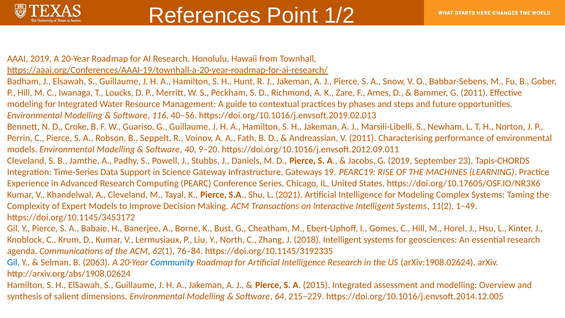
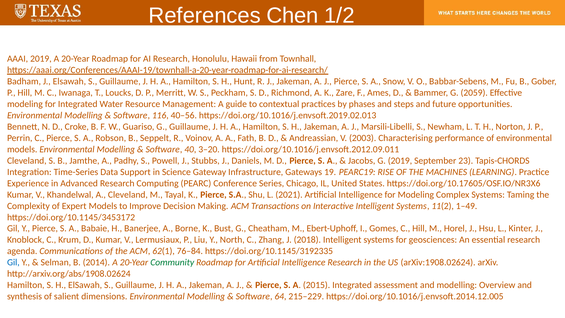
Point: Point -> Chen
G 2011: 2011 -> 2059
V 2011: 2011 -> 2003
9–20: 9–20 -> 3–20
2063: 2063 -> 2014
Community colour: blue -> green
